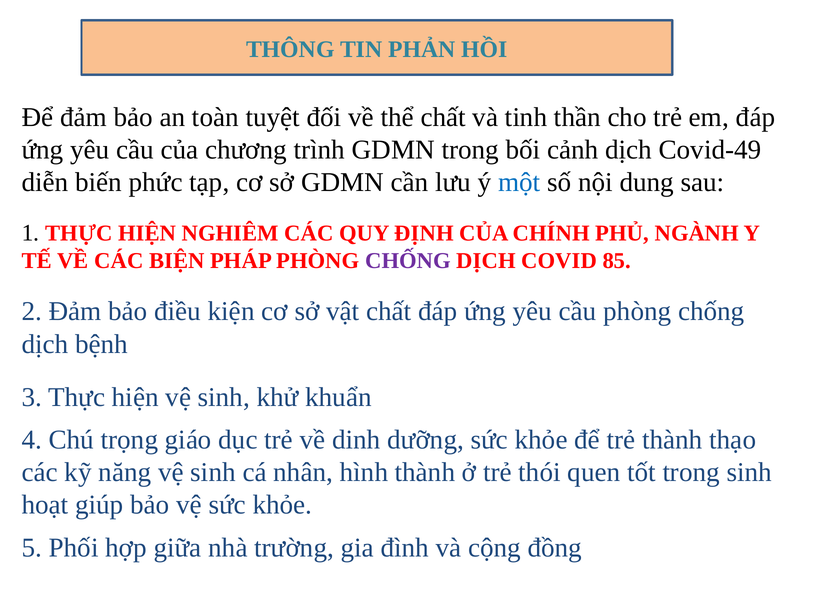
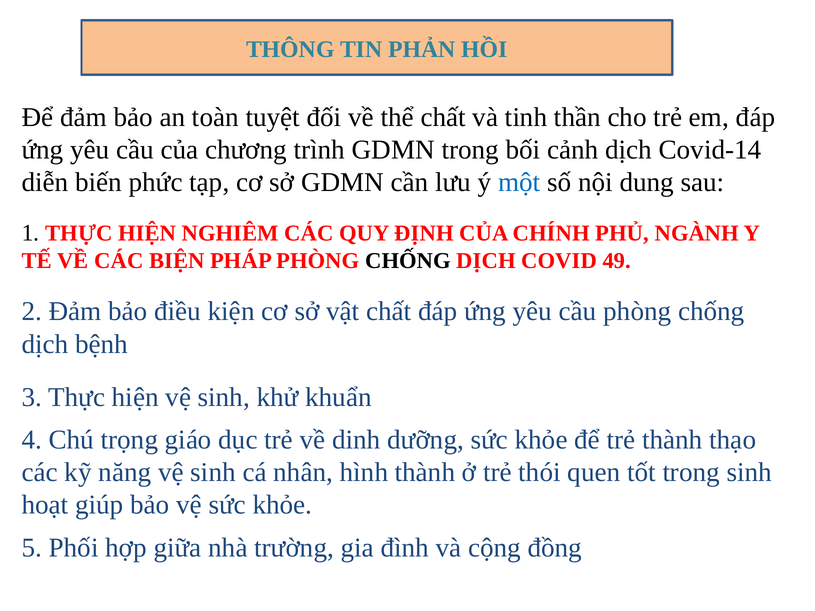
Covid-49: Covid-49 -> Covid-14
CHỐNG at (408, 261) colour: purple -> black
85: 85 -> 49
